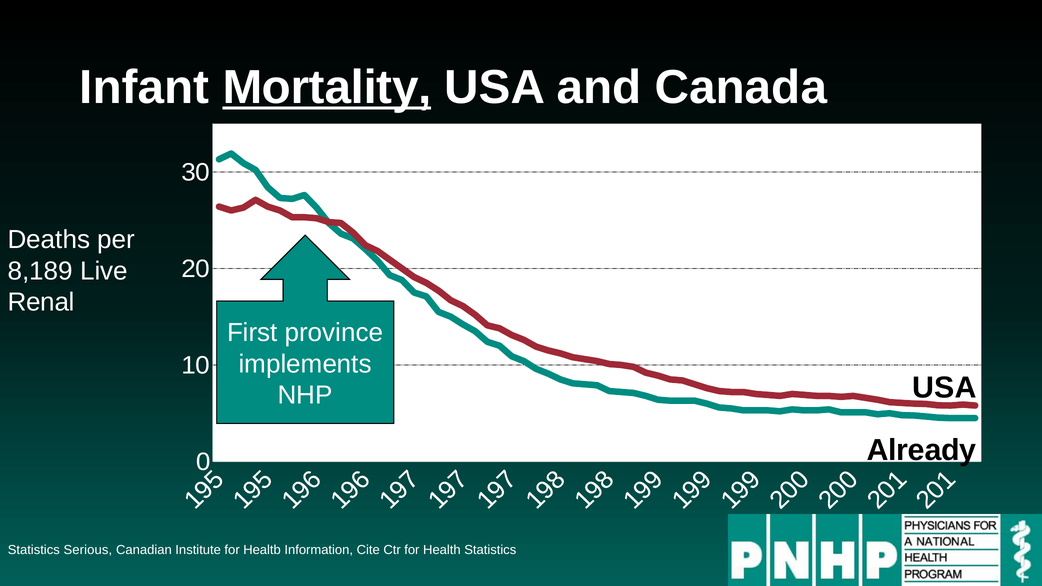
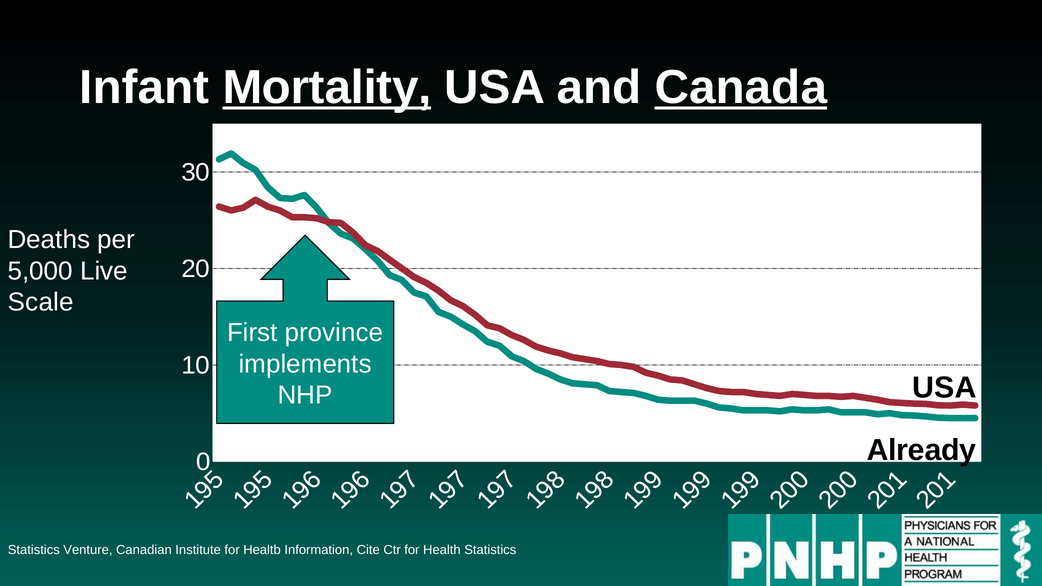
Canada underline: none -> present
8,189: 8,189 -> 5,000
Renal: Renal -> Scale
Serious: Serious -> Venture
